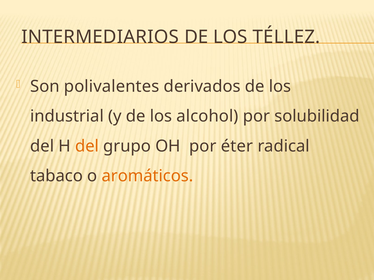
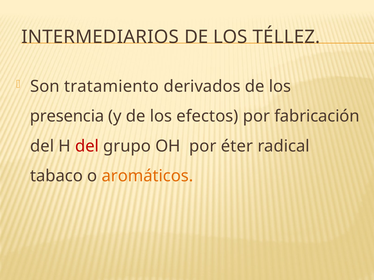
polivalentes: polivalentes -> tratamiento
industrial: industrial -> presencia
alcohol: alcohol -> efectos
solubilidad: solubilidad -> fabricación
del at (87, 146) colour: orange -> red
